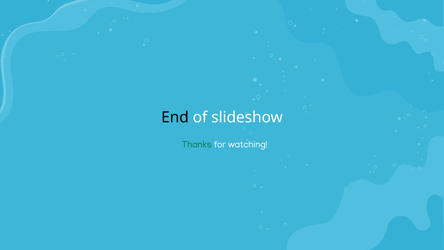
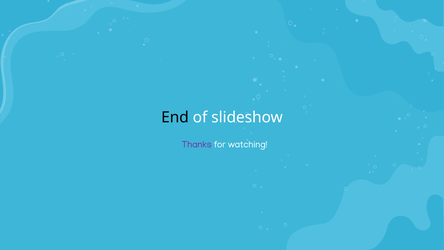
Thanks colour: green -> purple
